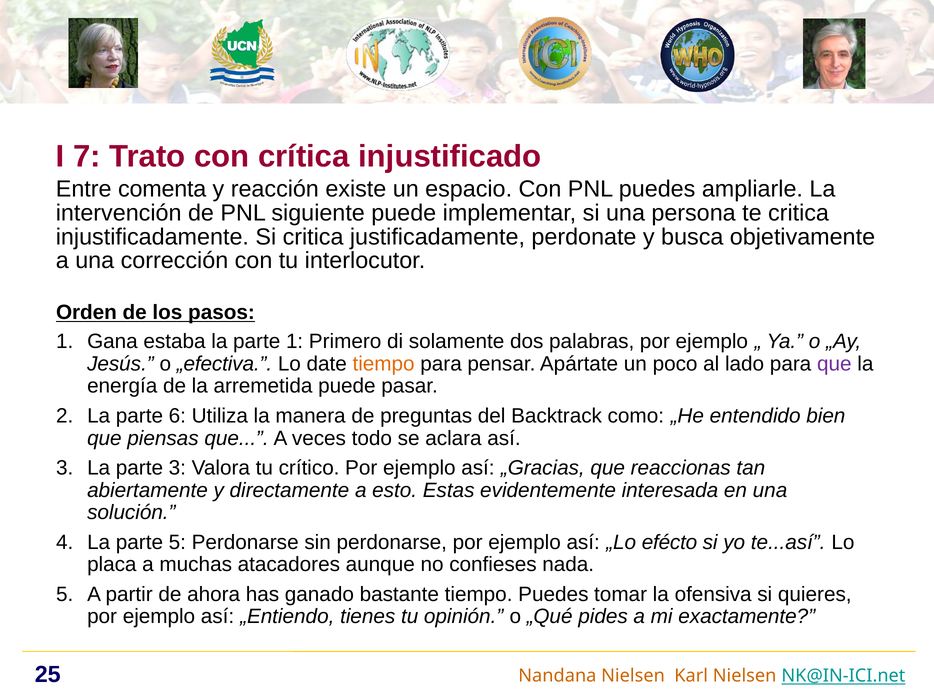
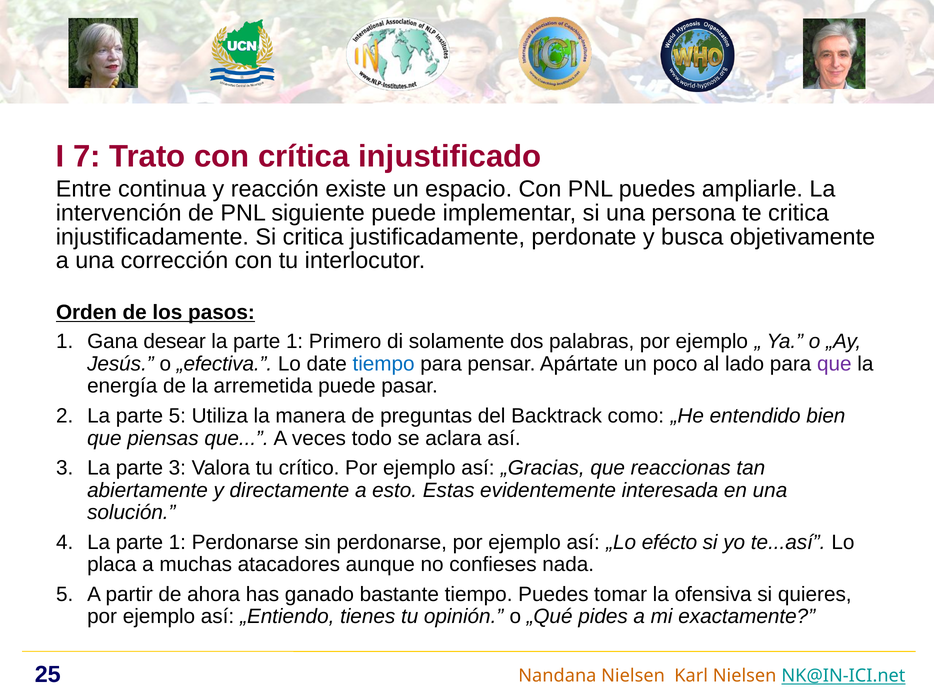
comenta: comenta -> continua
estaba: estaba -> desear
tiempo at (384, 364) colour: orange -> blue
parte 6: 6 -> 5
4 La parte 5: 5 -> 1
